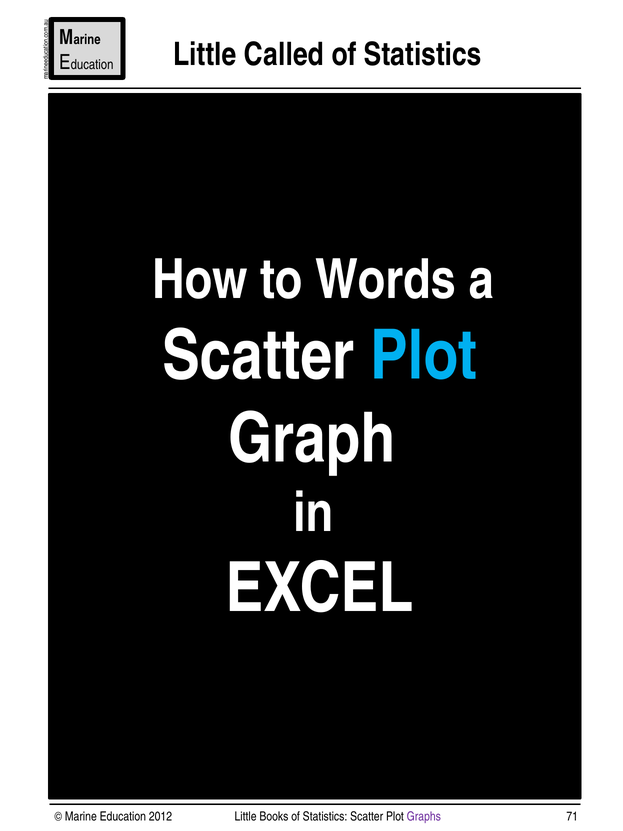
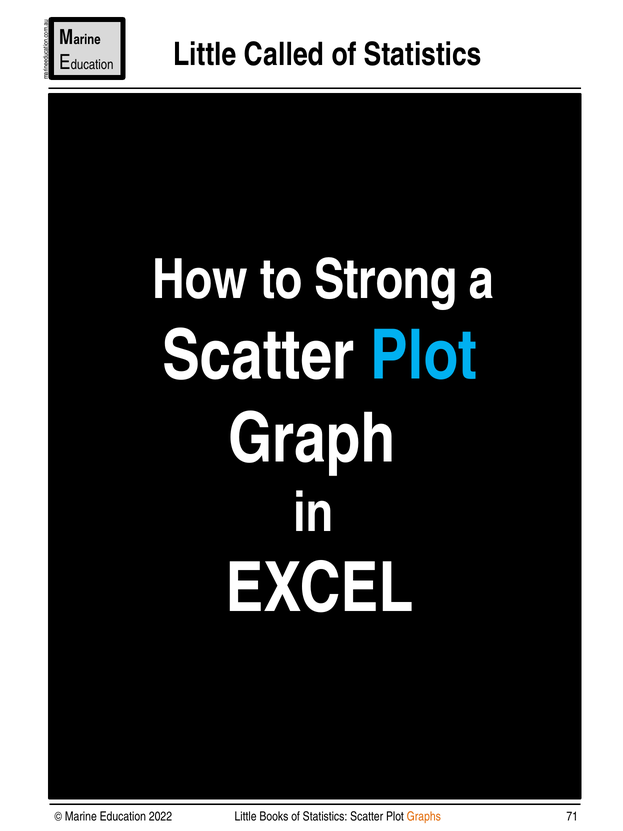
Words: Words -> Strong
2012: 2012 -> 2022
Graphs colour: purple -> orange
